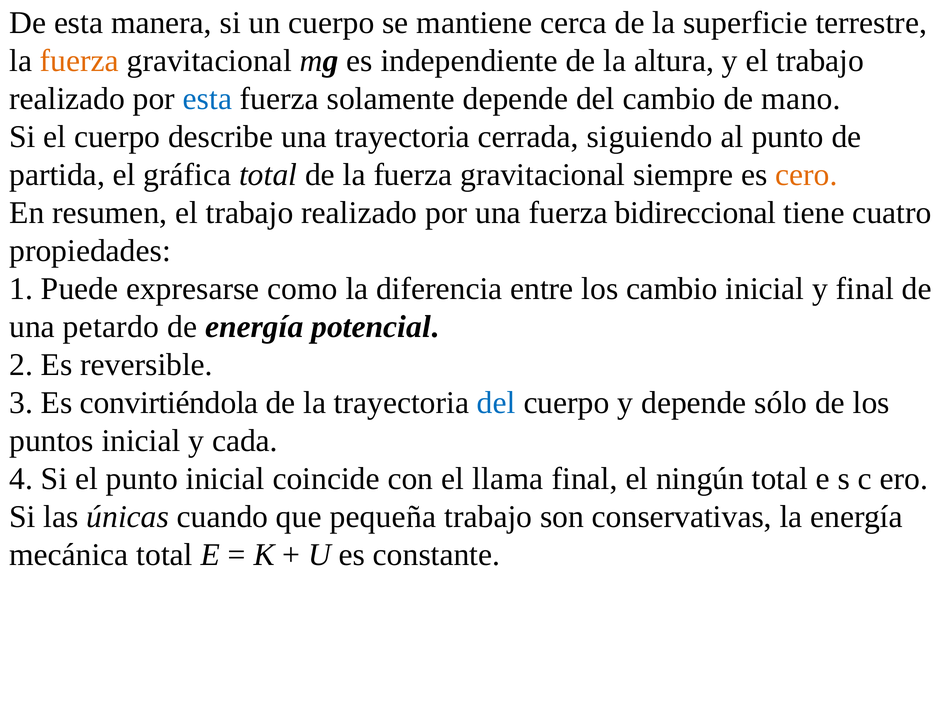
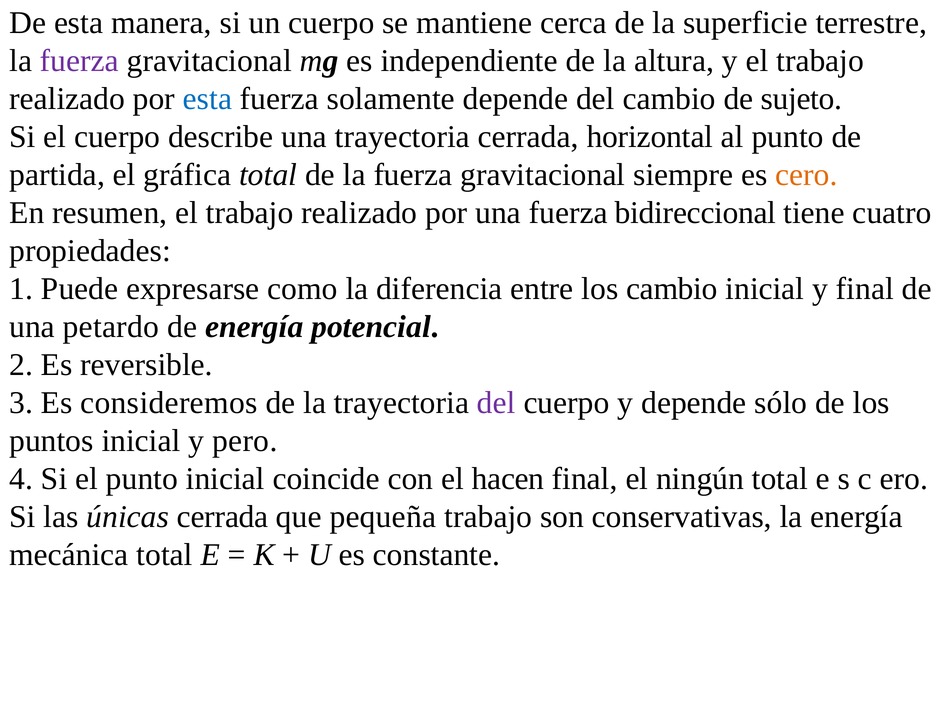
fuerza at (79, 61) colour: orange -> purple
mano: mano -> sujeto
siguiendo: siguiendo -> horizontal
convirtiéndola: convirtiéndola -> consideremos
del at (496, 403) colour: blue -> purple
cada: cada -> pero
llama: llama -> hacen
únicas cuando: cuando -> cerrada
